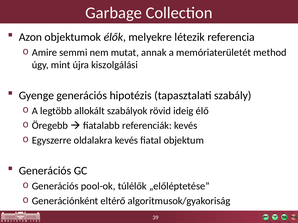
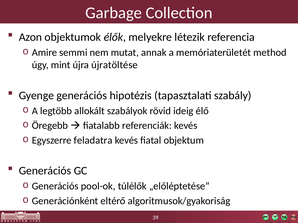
kiszolgálási: kiszolgálási -> újratöltése
oldalakra: oldalakra -> feladatra
